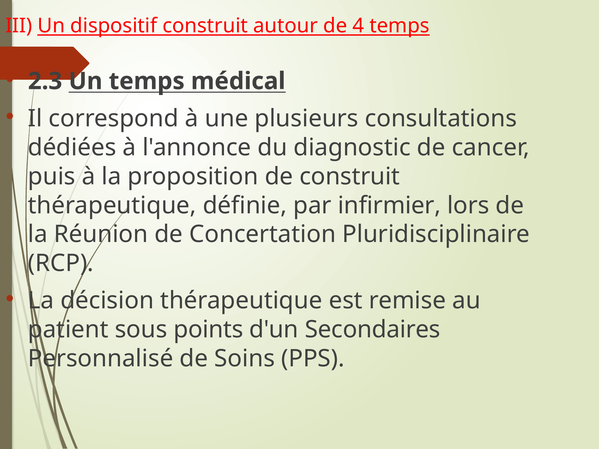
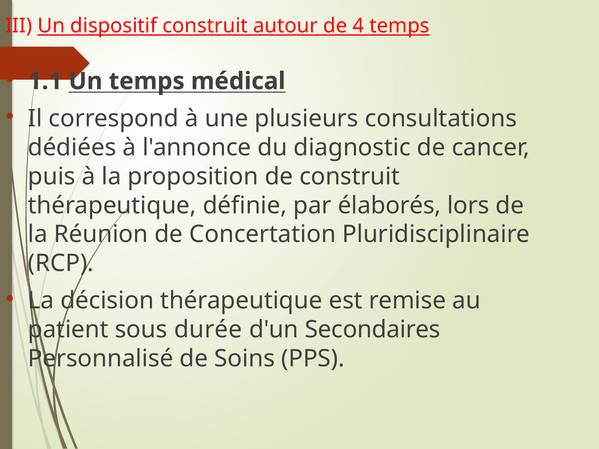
2.3: 2.3 -> 1.1
infirmier: infirmier -> élaborés
points: points -> durée
